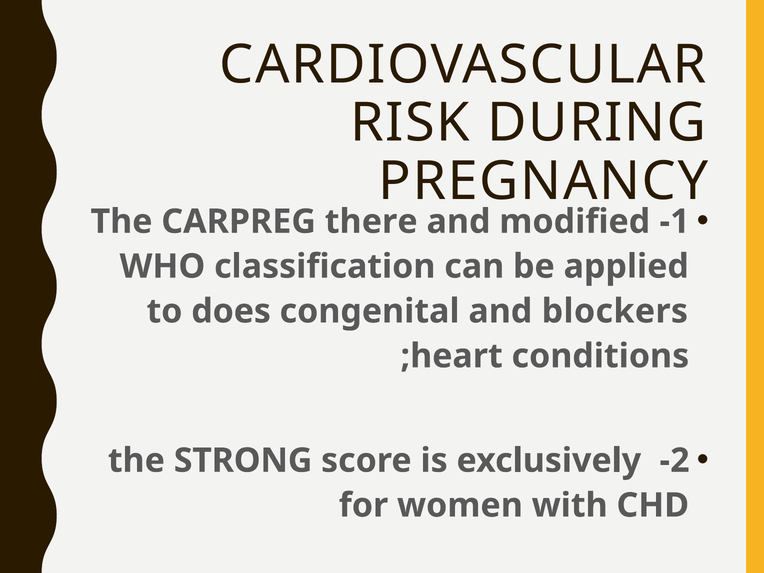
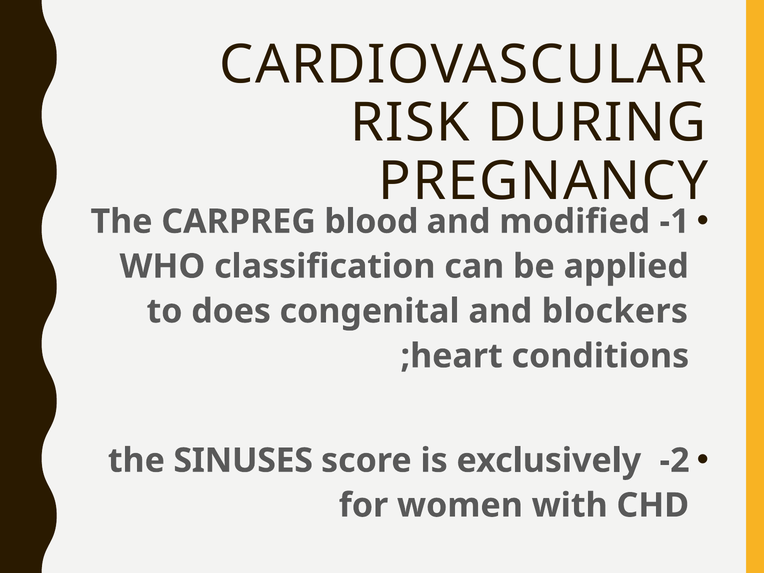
there: there -> blood
STRONG: STRONG -> SINUSES
